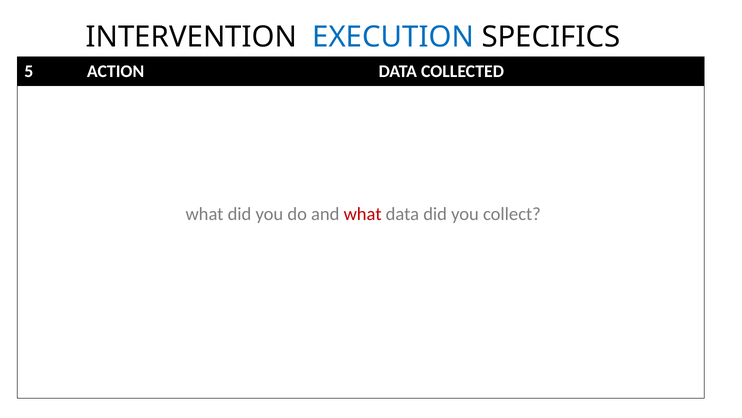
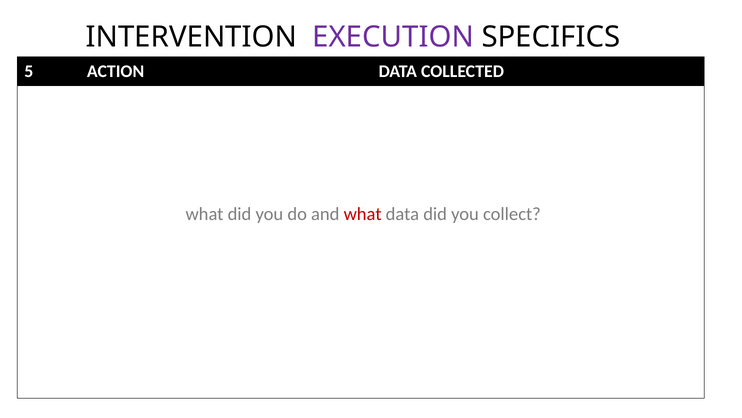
EXECUTION colour: blue -> purple
